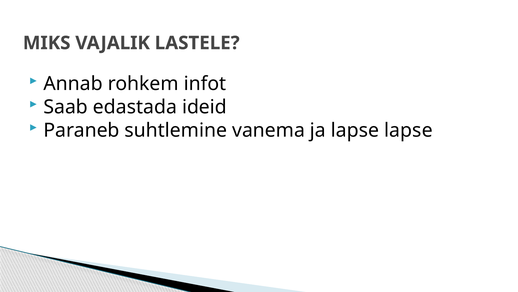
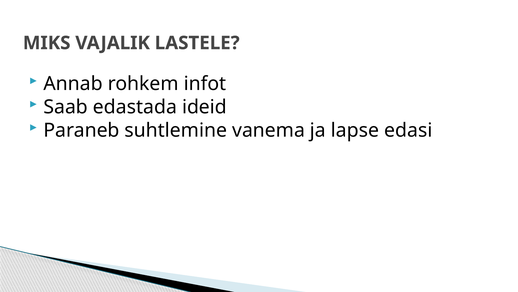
lapse lapse: lapse -> edasi
